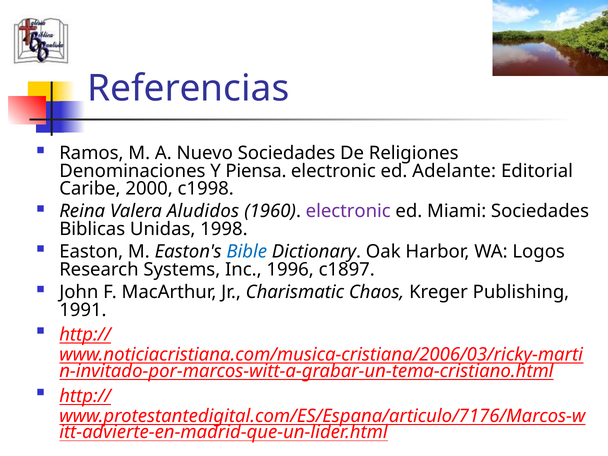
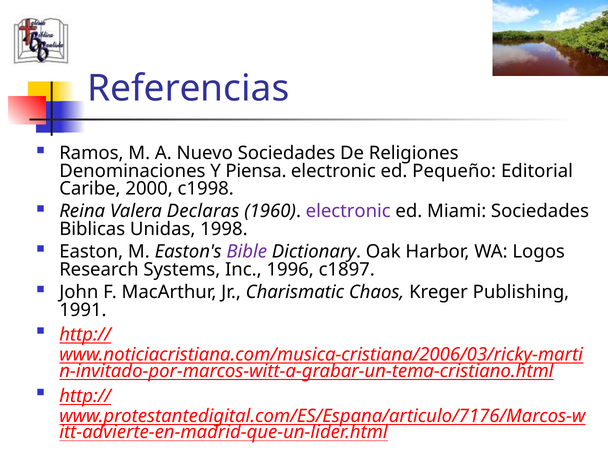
Adelante: Adelante -> Pequeño
Aludidos: Aludidos -> Declaras
Bible colour: blue -> purple
